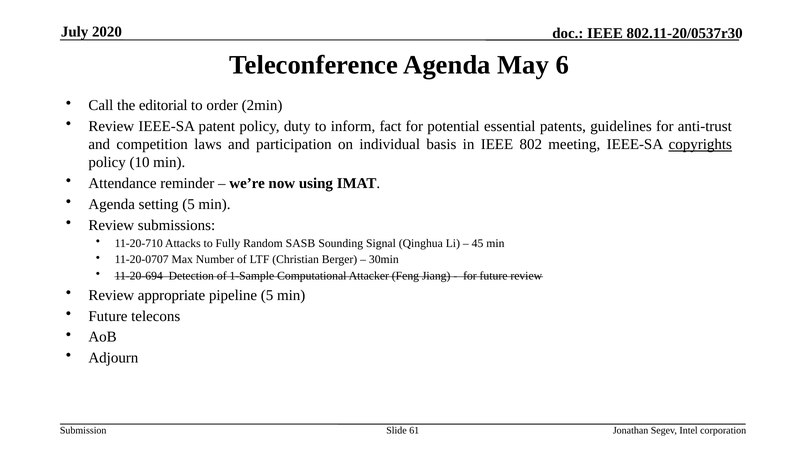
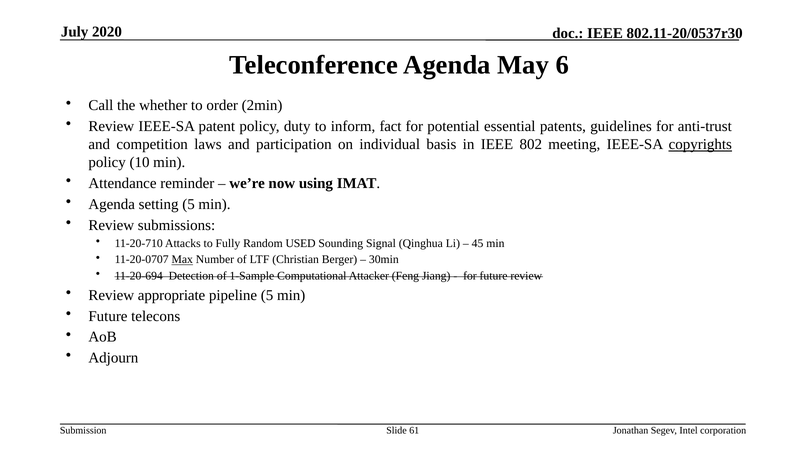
editorial: editorial -> whether
SASB: SASB -> USED
Max underline: none -> present
